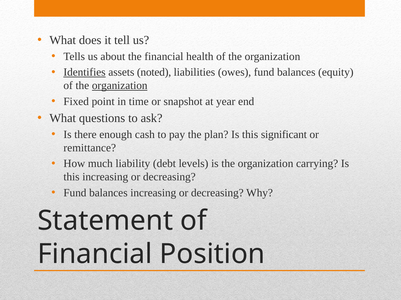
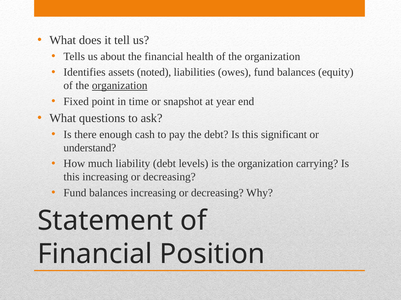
Identifies underline: present -> none
the plan: plan -> debt
remittance: remittance -> understand
